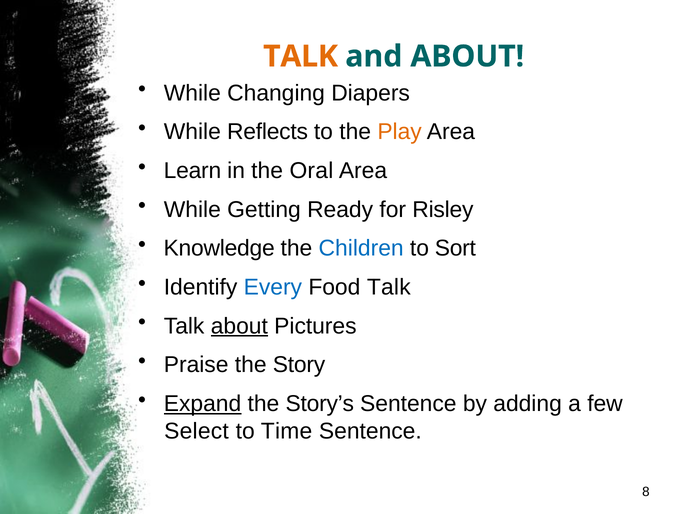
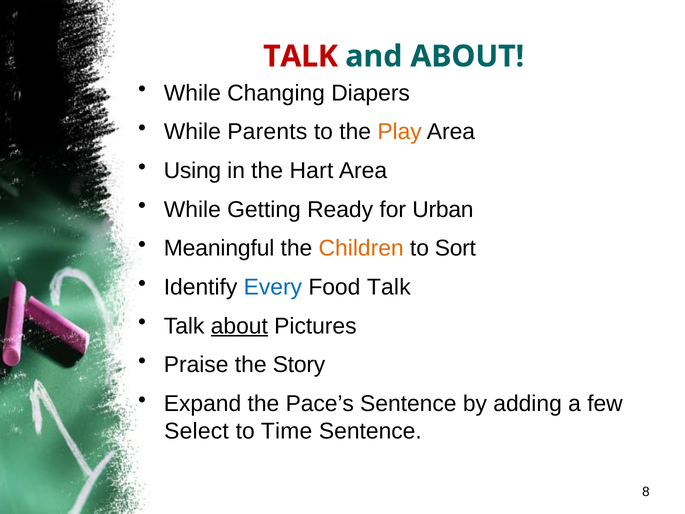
TALK at (301, 56) colour: orange -> red
Reflects: Reflects -> Parents
Learn: Learn -> Using
Oral: Oral -> Hart
Risley: Risley -> Urban
Knowledge: Knowledge -> Meaningful
Children colour: blue -> orange
Expand underline: present -> none
Story’s: Story’s -> Pace’s
